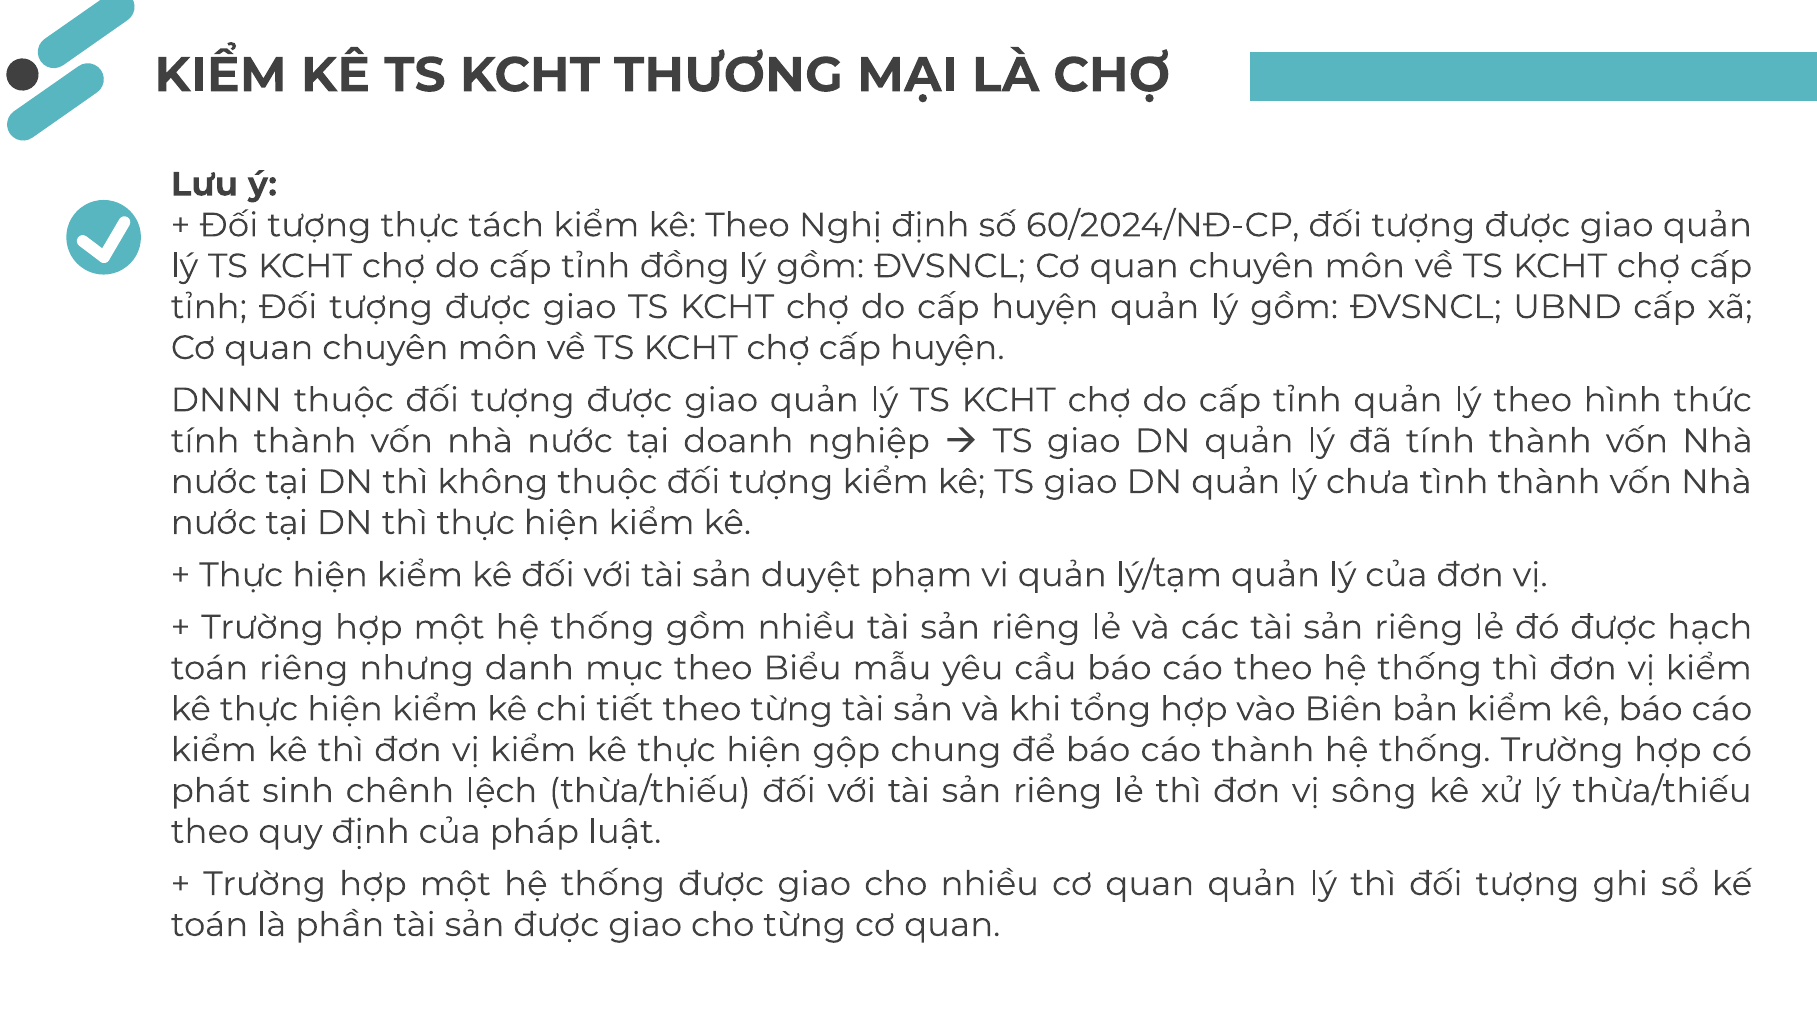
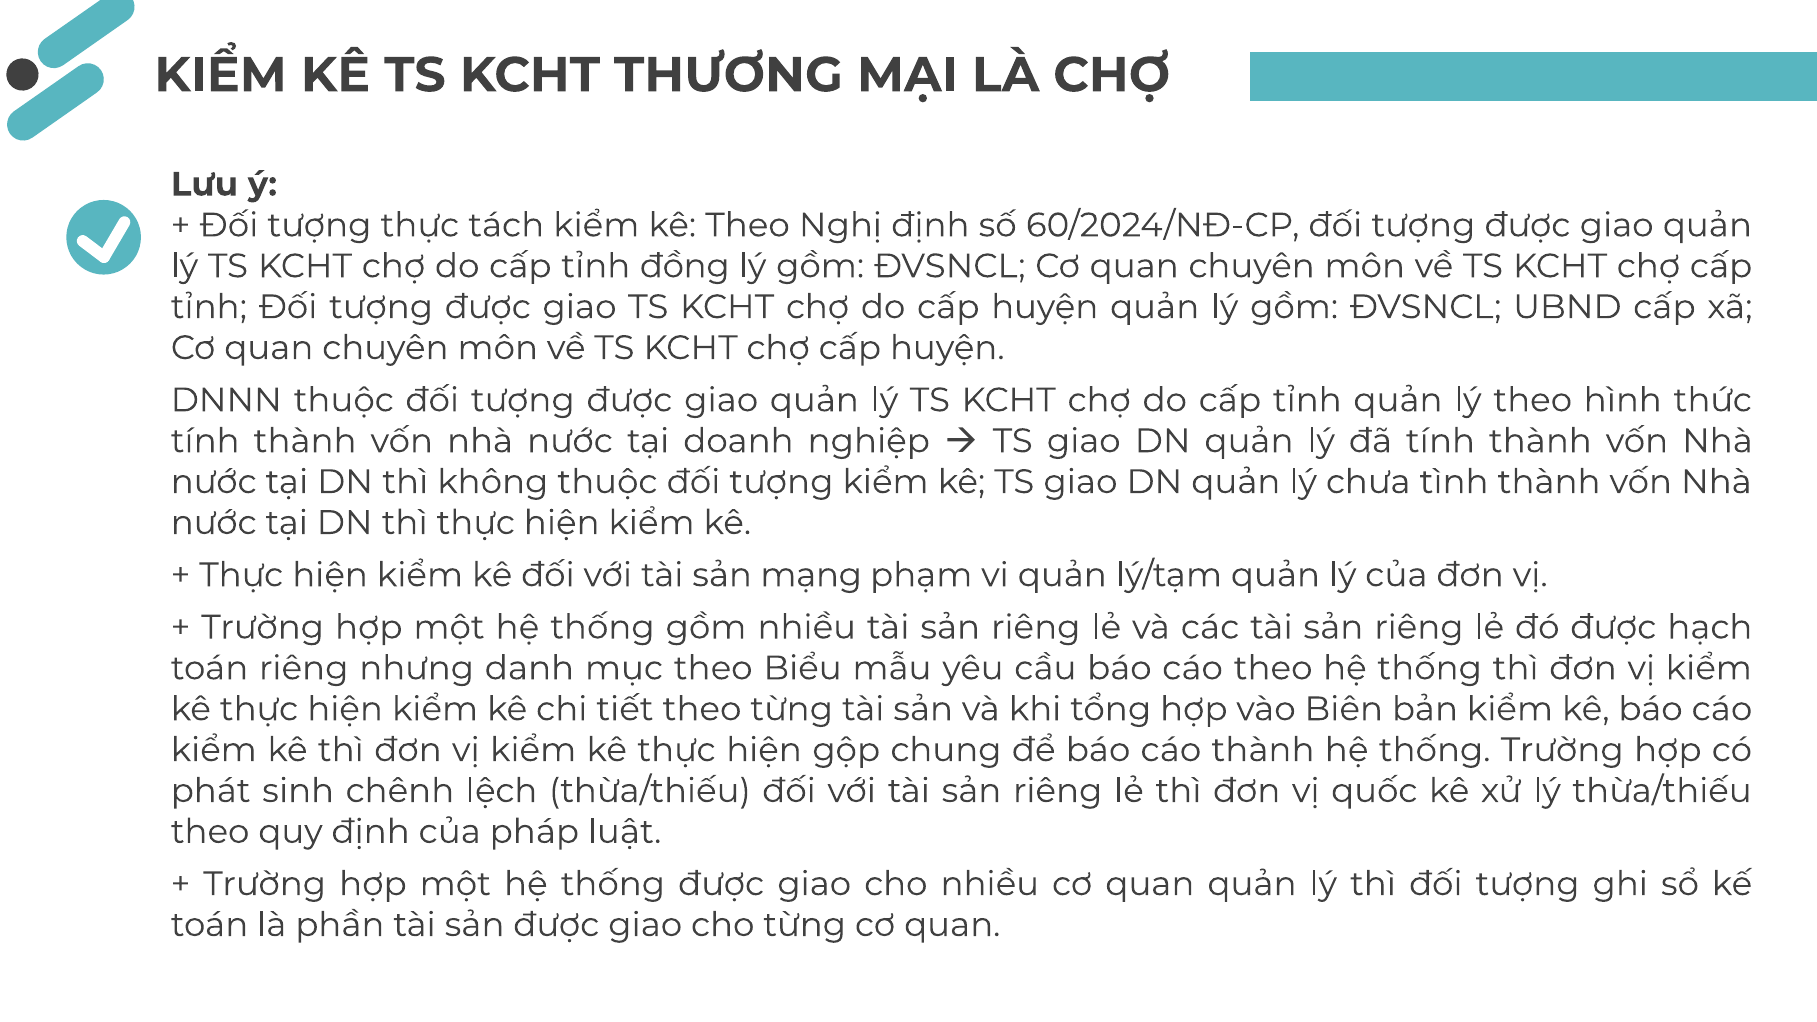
duyệt: duyệt -> mạng
sông: sông -> quốc
